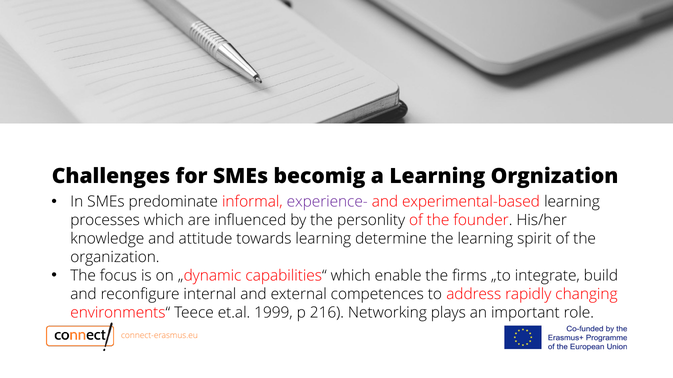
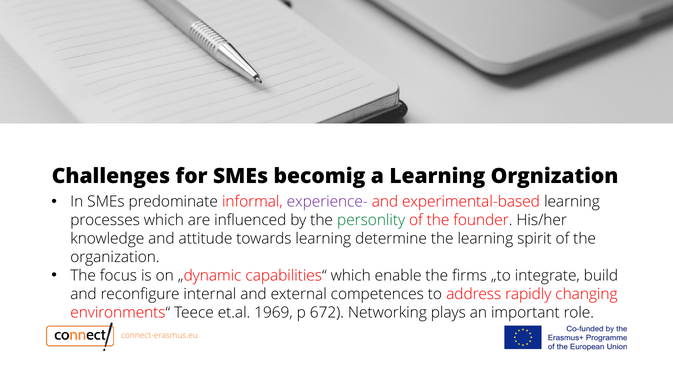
personlity colour: black -> green
1999: 1999 -> 1969
216: 216 -> 672
